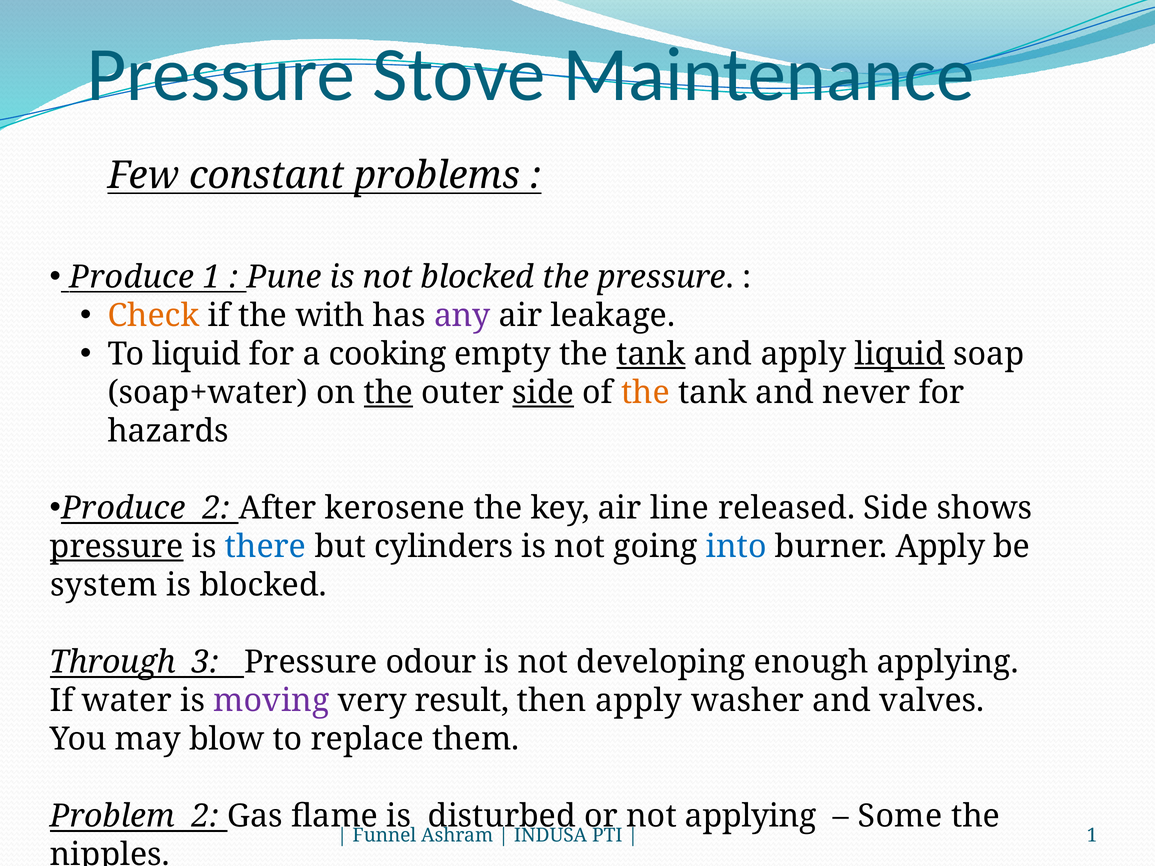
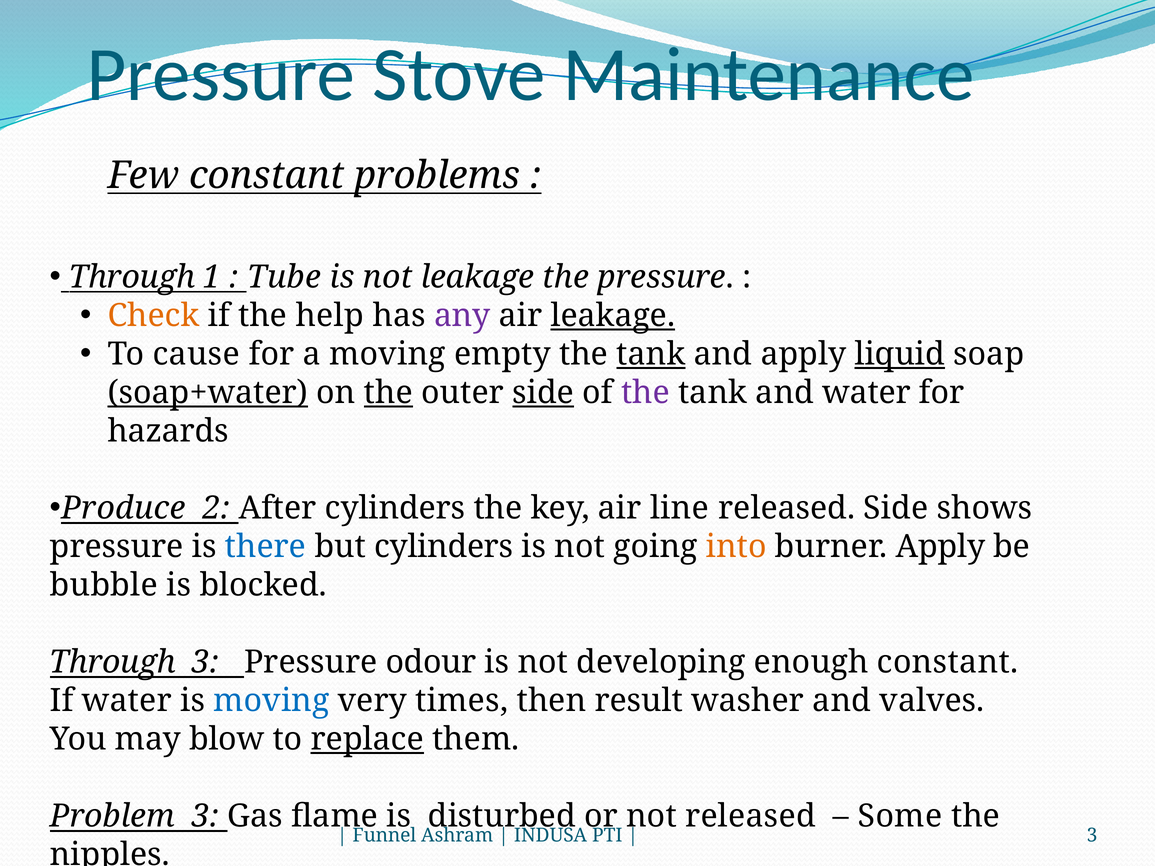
Produce at (132, 277): Produce -> Through
Pune: Pune -> Tube
not blocked: blocked -> leakage
with: with -> help
leakage at (613, 316) underline: none -> present
To liquid: liquid -> cause
a cooking: cooking -> moving
soap+water underline: none -> present
the at (645, 393) colour: orange -> purple
and never: never -> water
After kerosene: kerosene -> cylinders
pressure at (117, 547) underline: present -> none
into colour: blue -> orange
system: system -> bubble
enough applying: applying -> constant
moving at (271, 701) colour: purple -> blue
result: result -> times
then apply: apply -> result
replace underline: none -> present
Problem 2: 2 -> 3
applying at (751, 817): applying -> released
1 at (1092, 836): 1 -> 3
